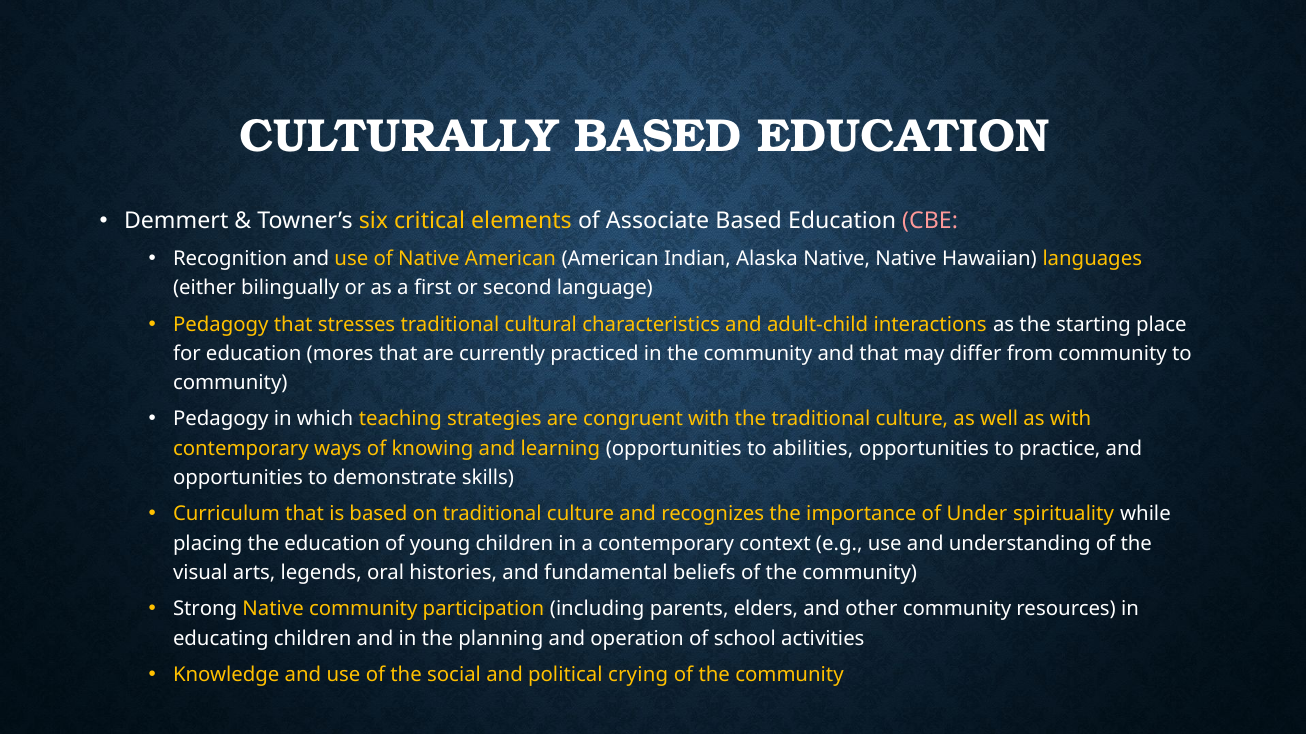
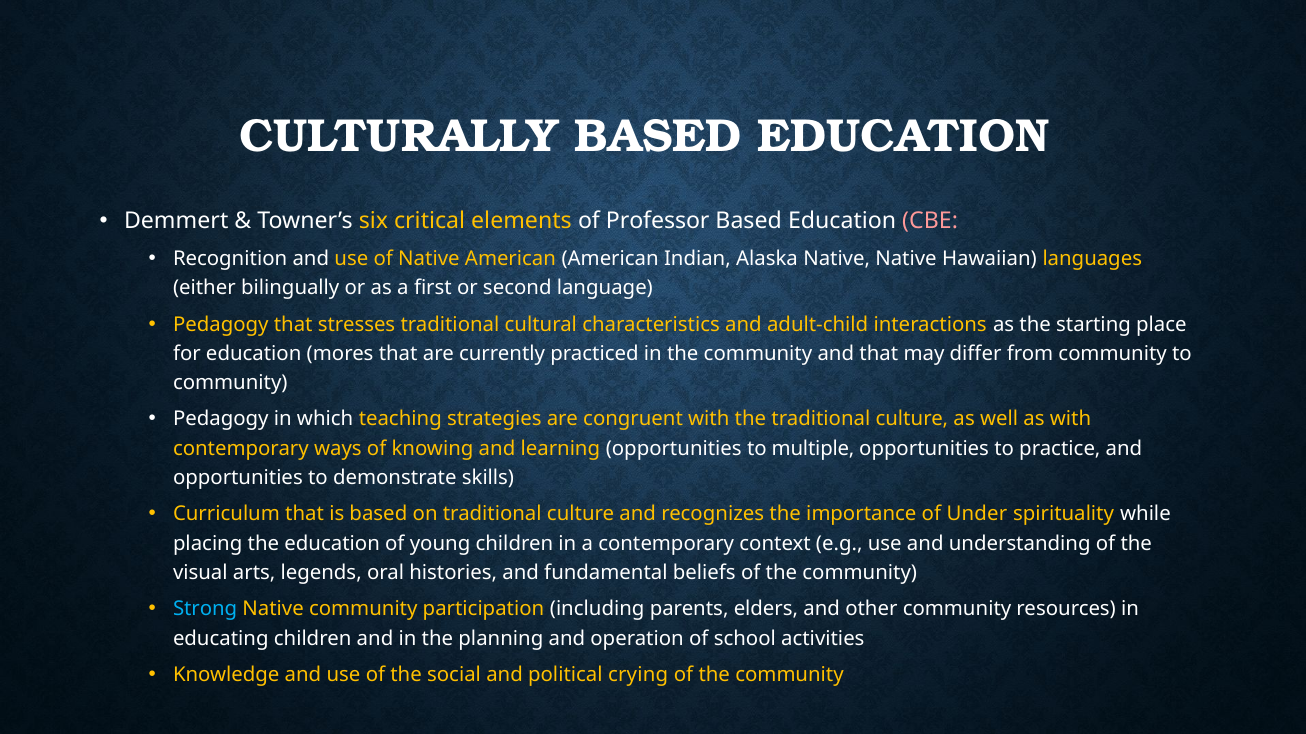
Associate: Associate -> Professor
abilities: abilities -> multiple
Strong colour: white -> light blue
